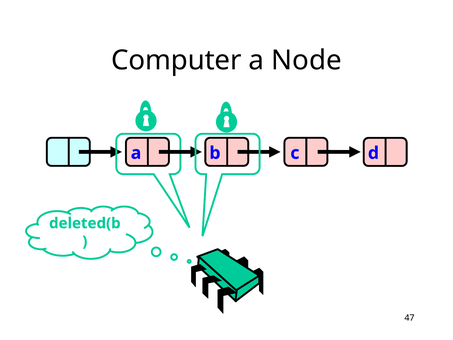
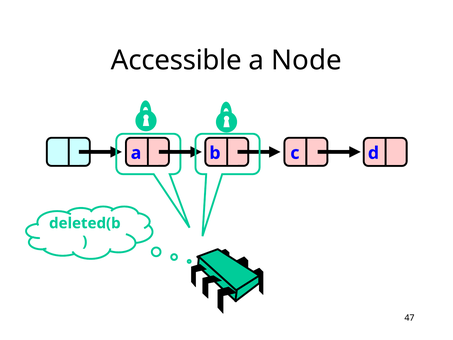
Computer: Computer -> Accessible
